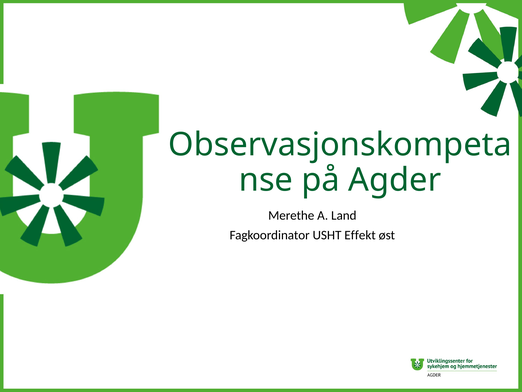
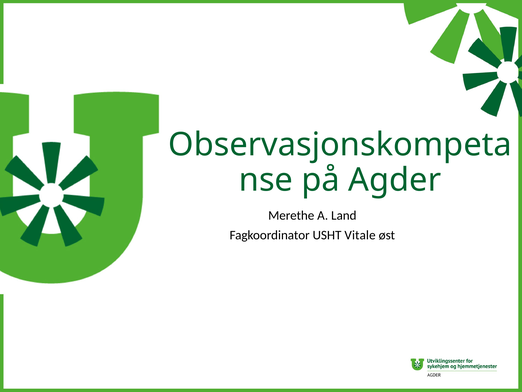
Effekt: Effekt -> Vitale
